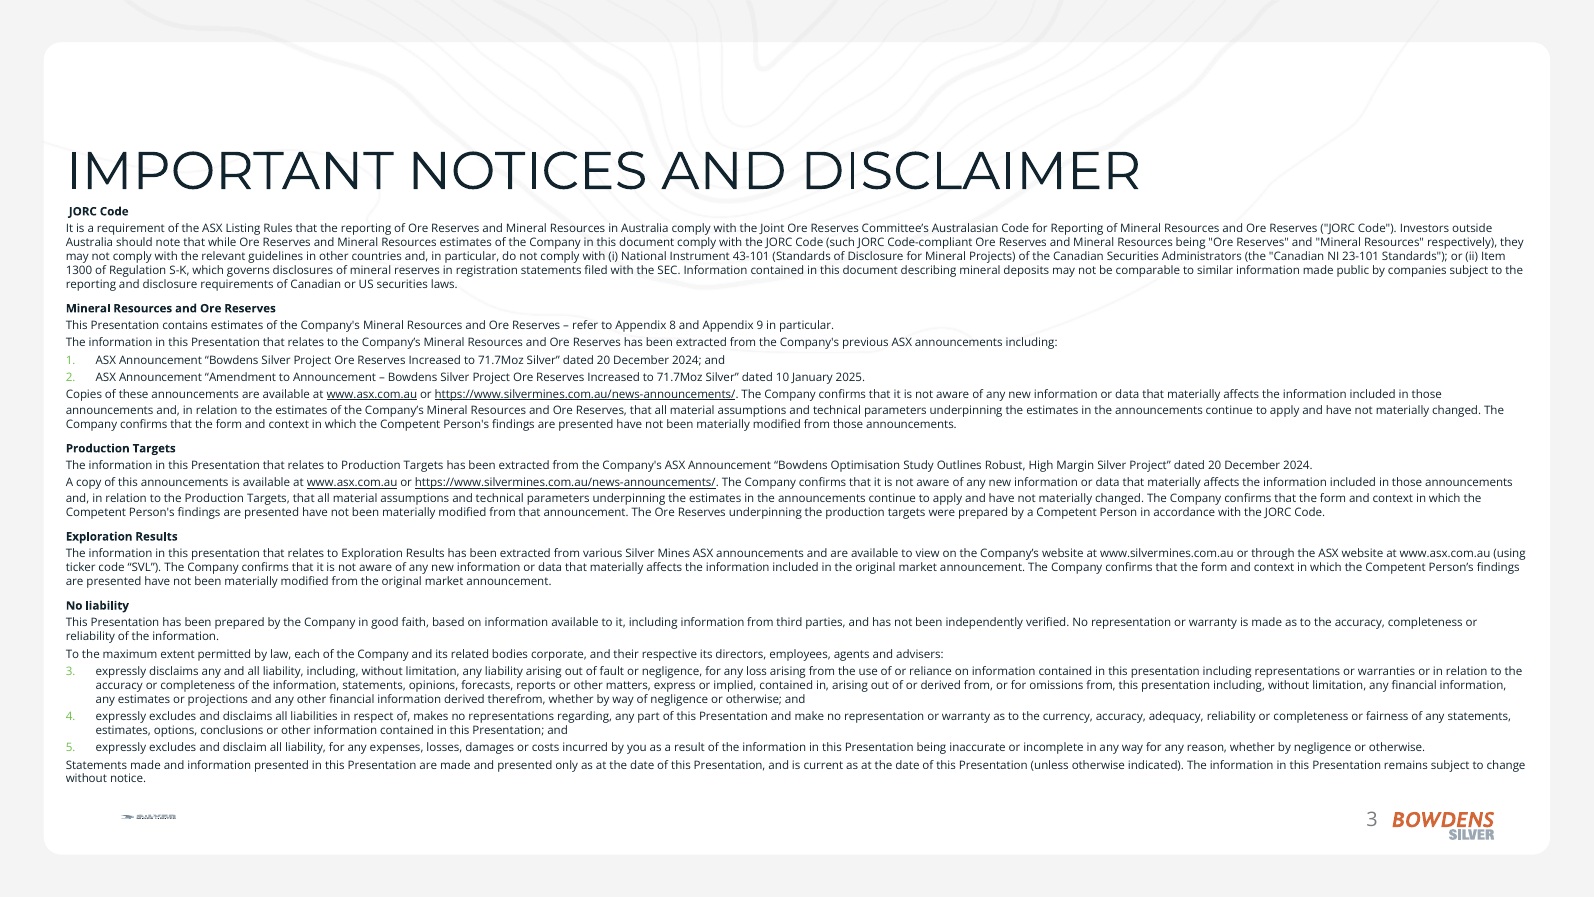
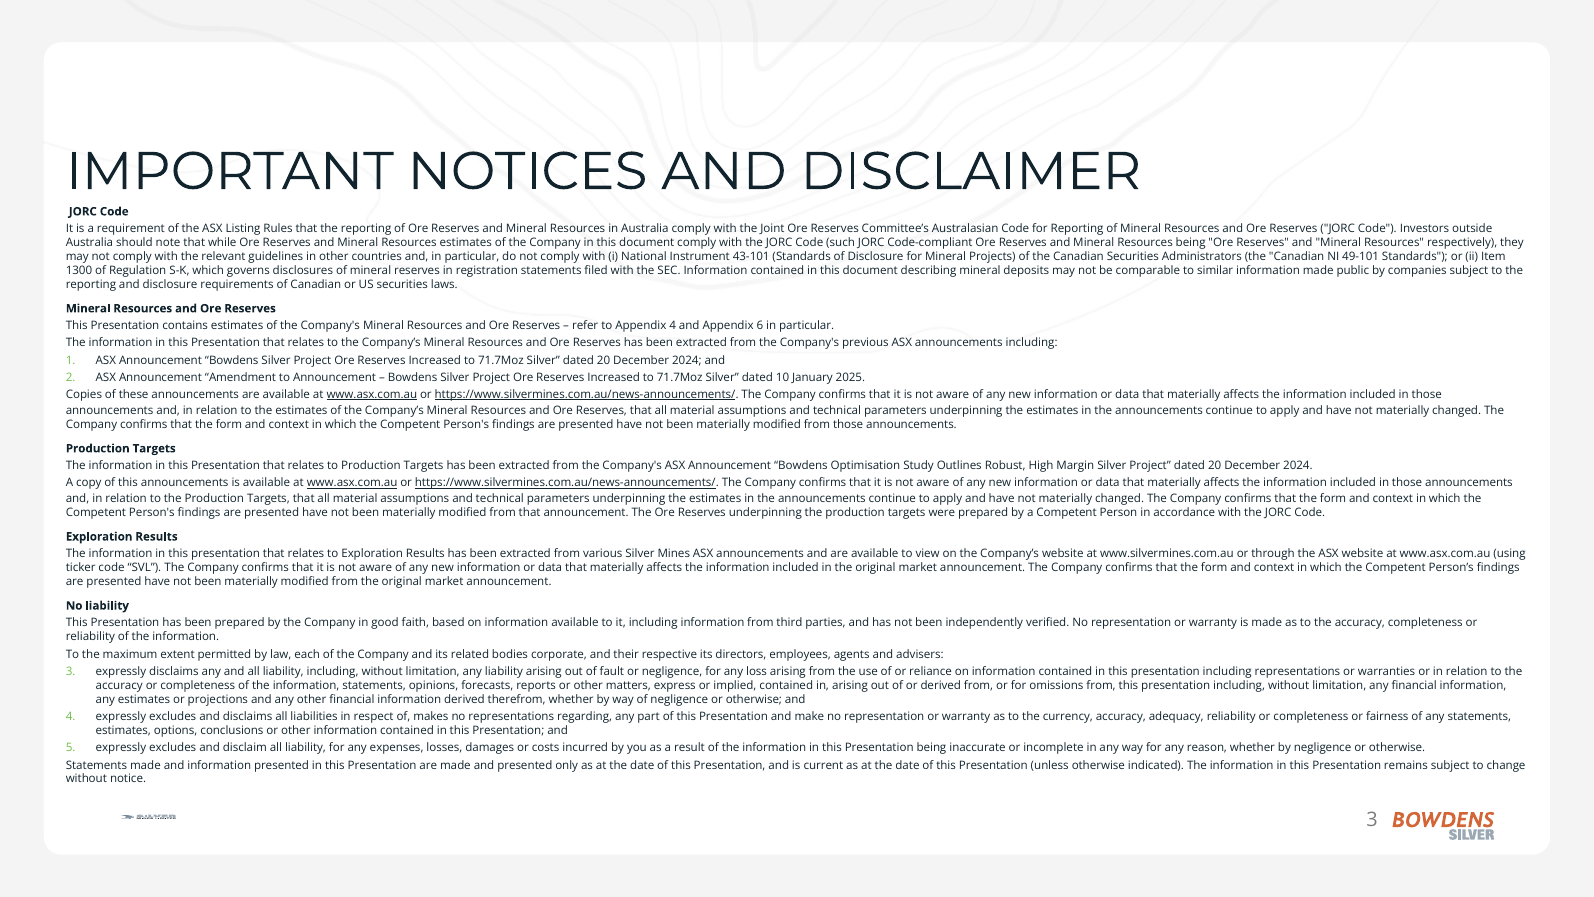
23-101: 23-101 -> 49-101
Appendix 8: 8 -> 4
9: 9 -> 6
